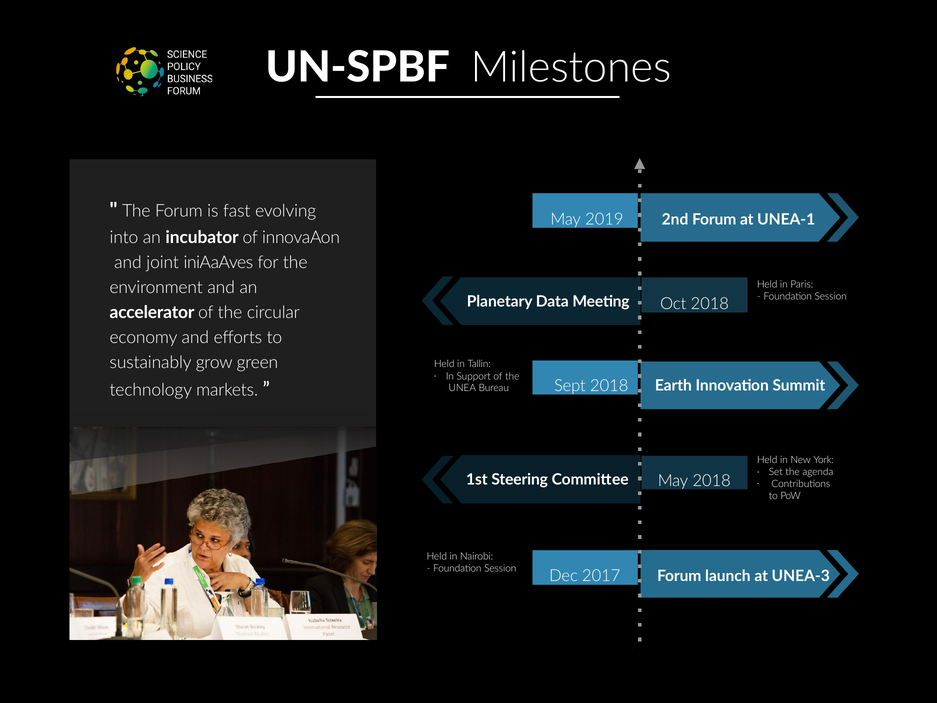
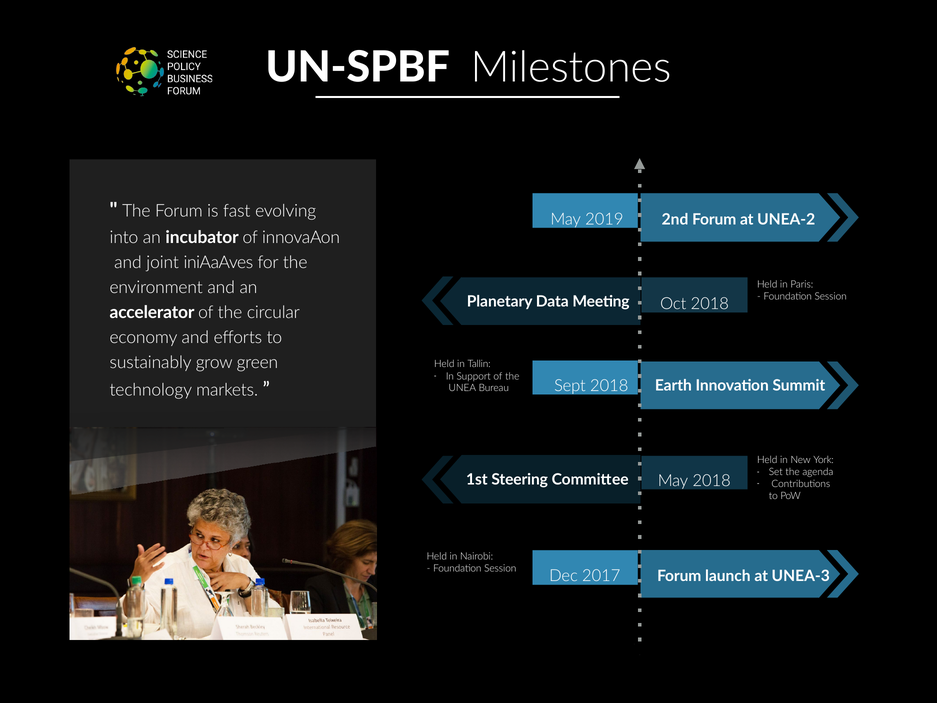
UNEA-1: UNEA-1 -> UNEA-2
